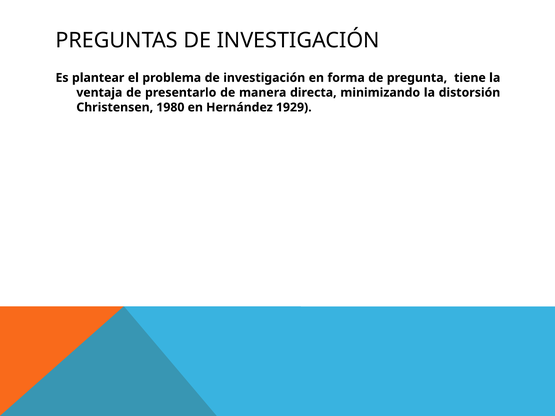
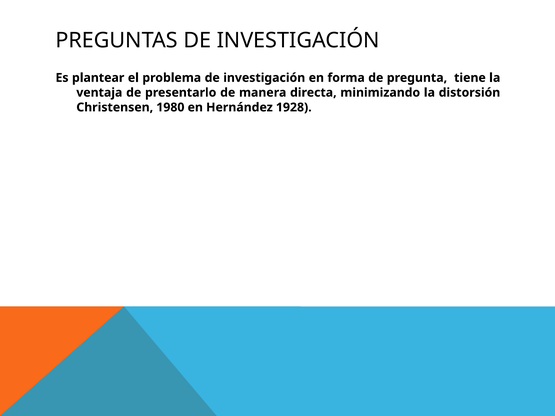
1929: 1929 -> 1928
